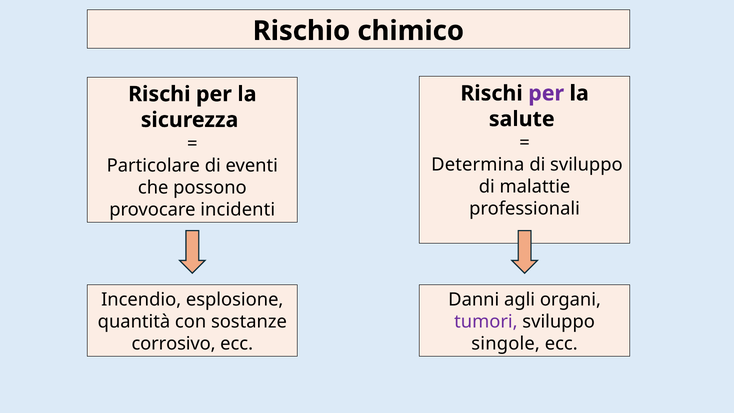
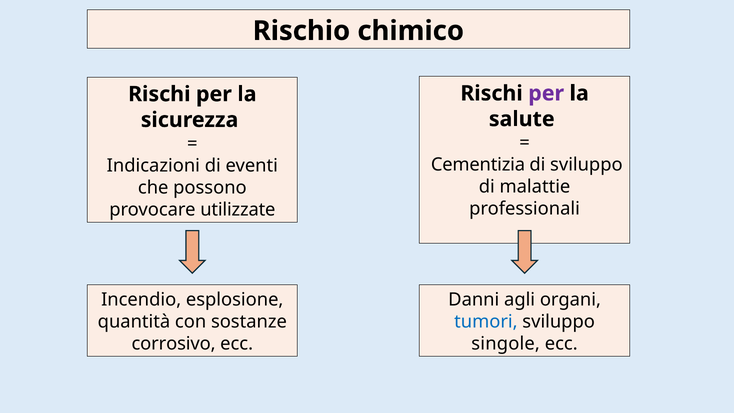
Determina: Determina -> Cementizia
Particolare: Particolare -> Indicazioni
incidenti: incidenti -> utilizzate
tumori colour: purple -> blue
